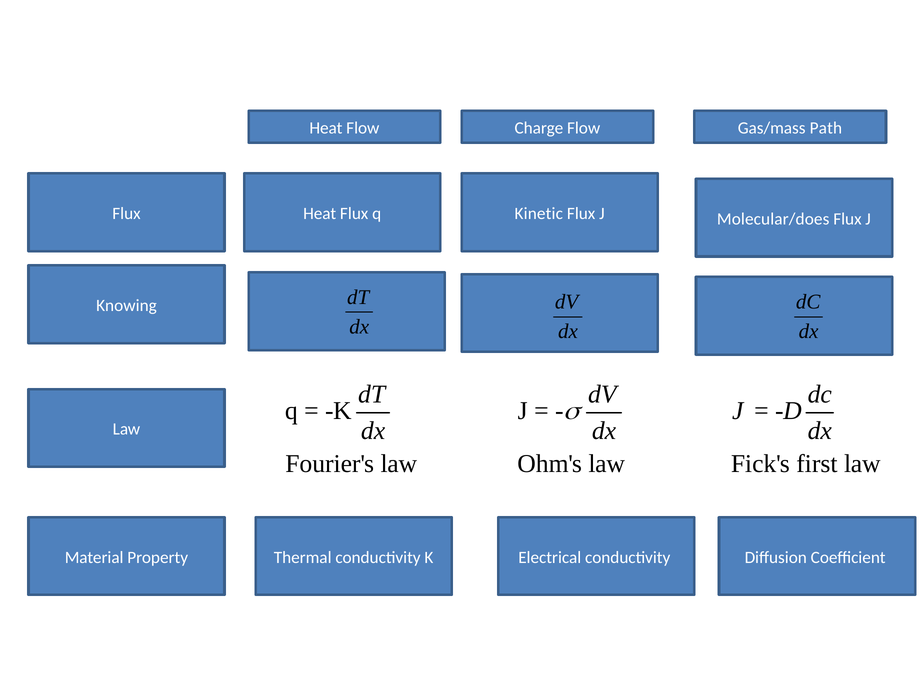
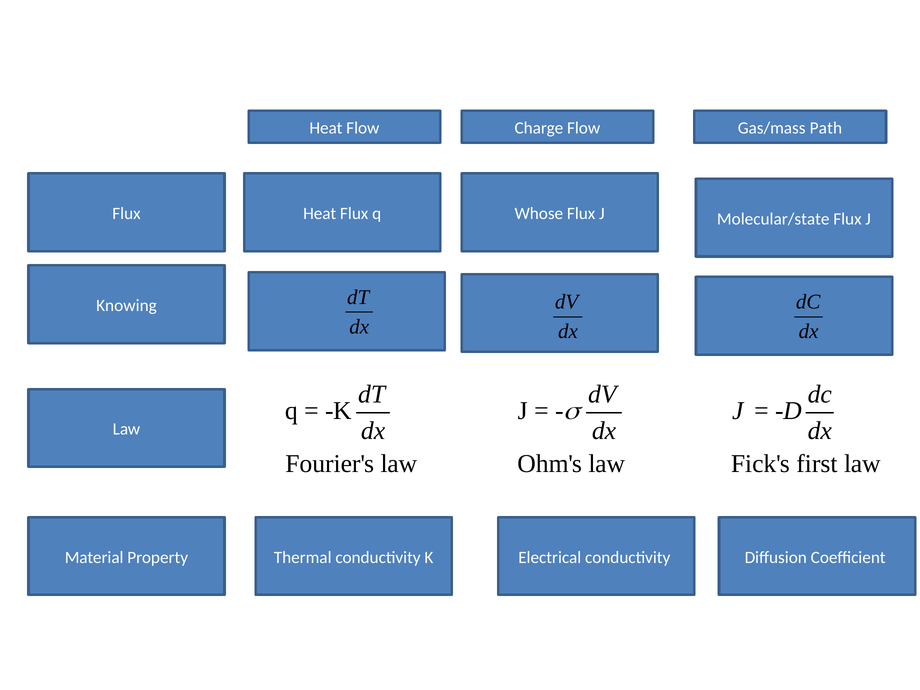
Kinetic: Kinetic -> Whose
Molecular/does: Molecular/does -> Molecular/state
